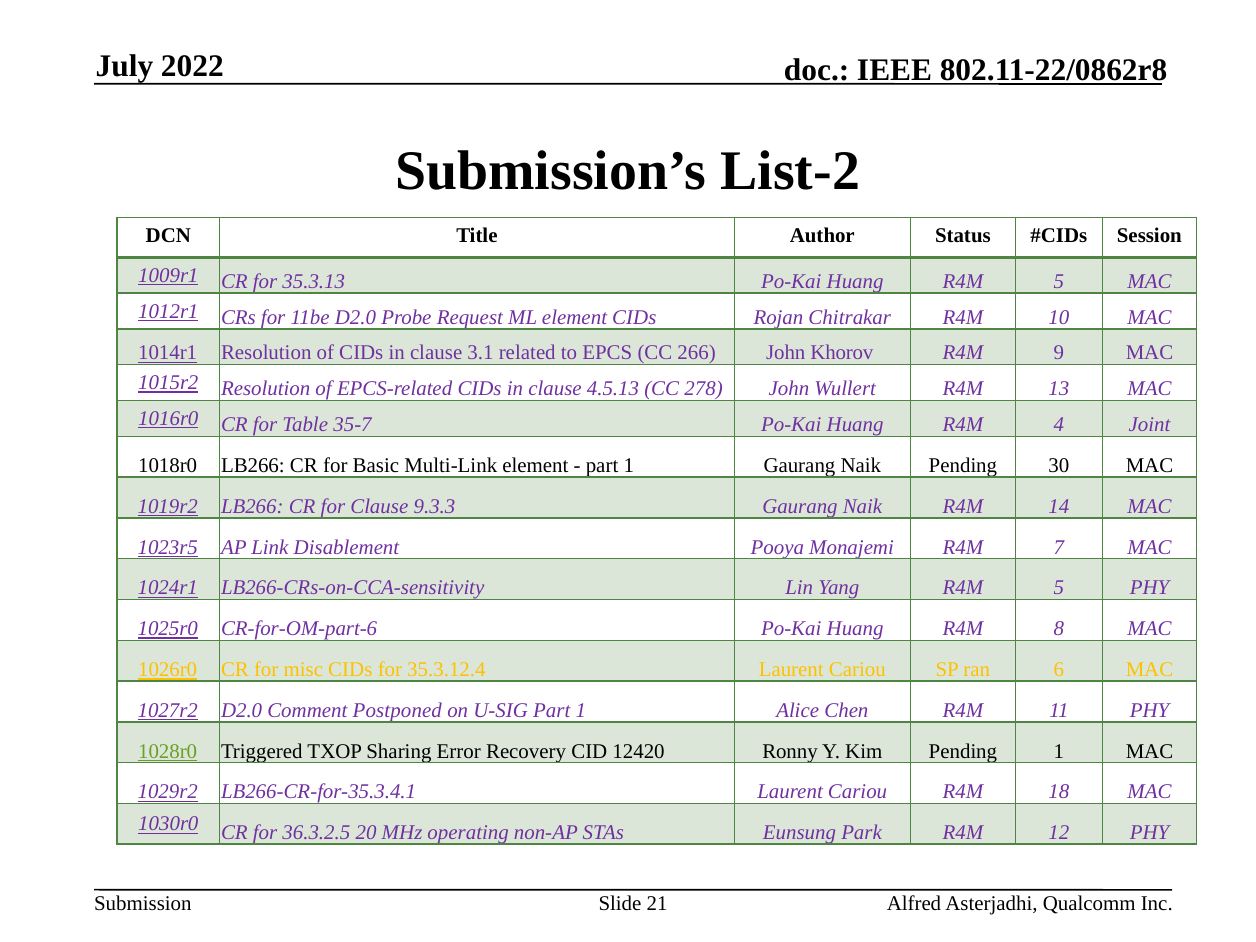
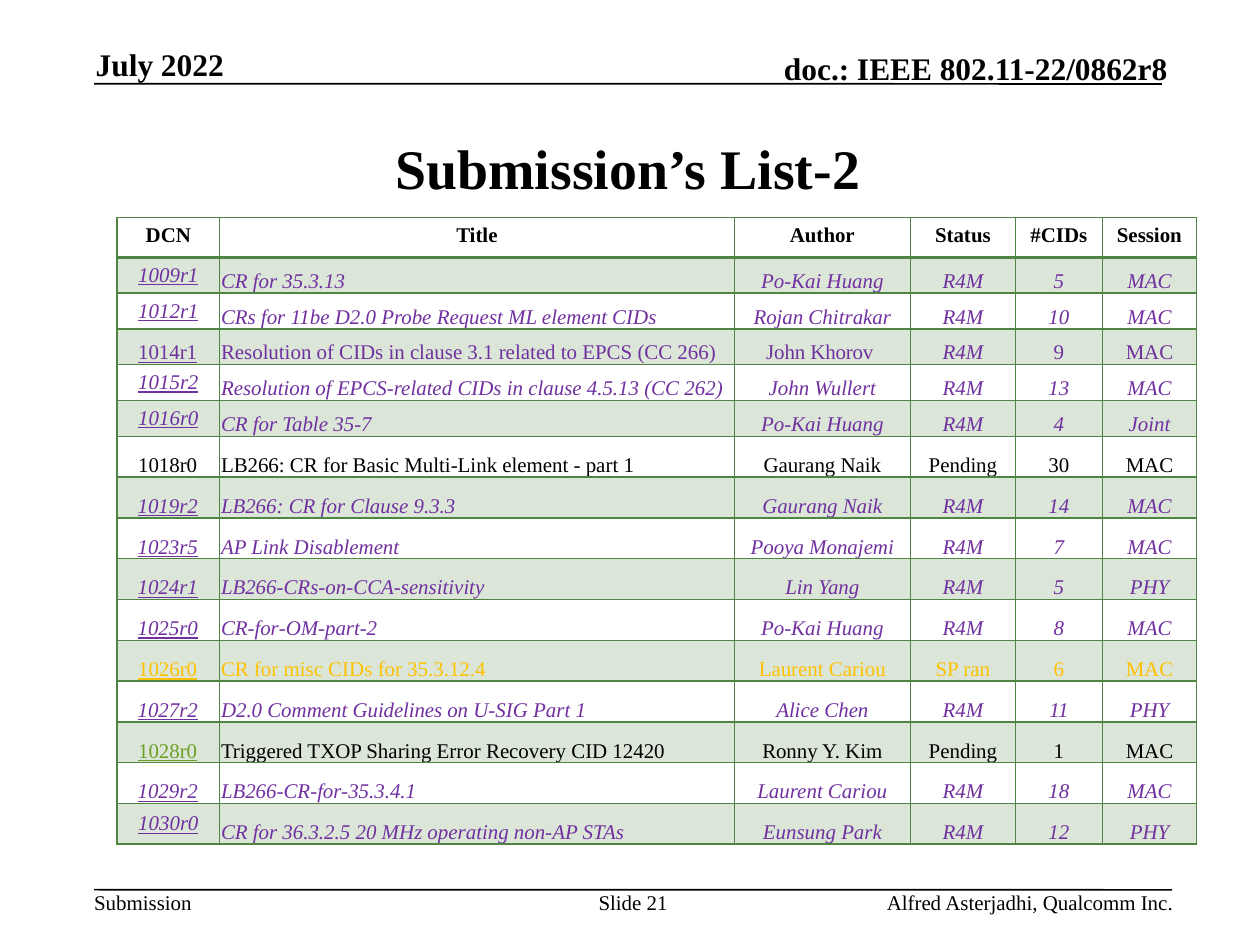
278: 278 -> 262
CR-for-OM-part-6: CR-for-OM-part-6 -> CR-for-OM-part-2
Postponed: Postponed -> Guidelines
